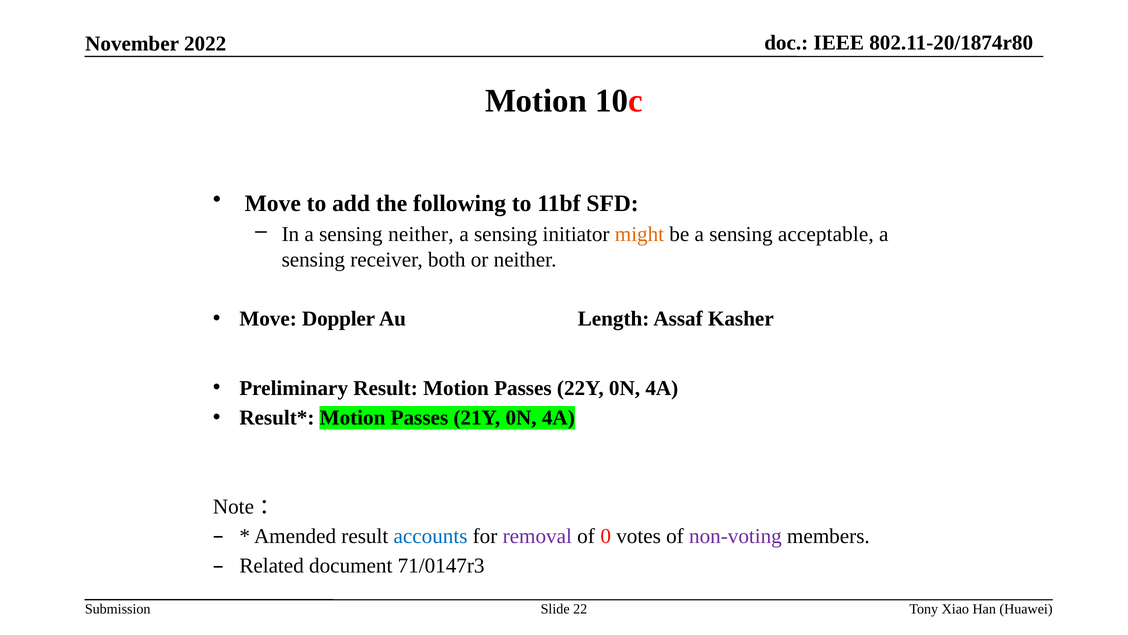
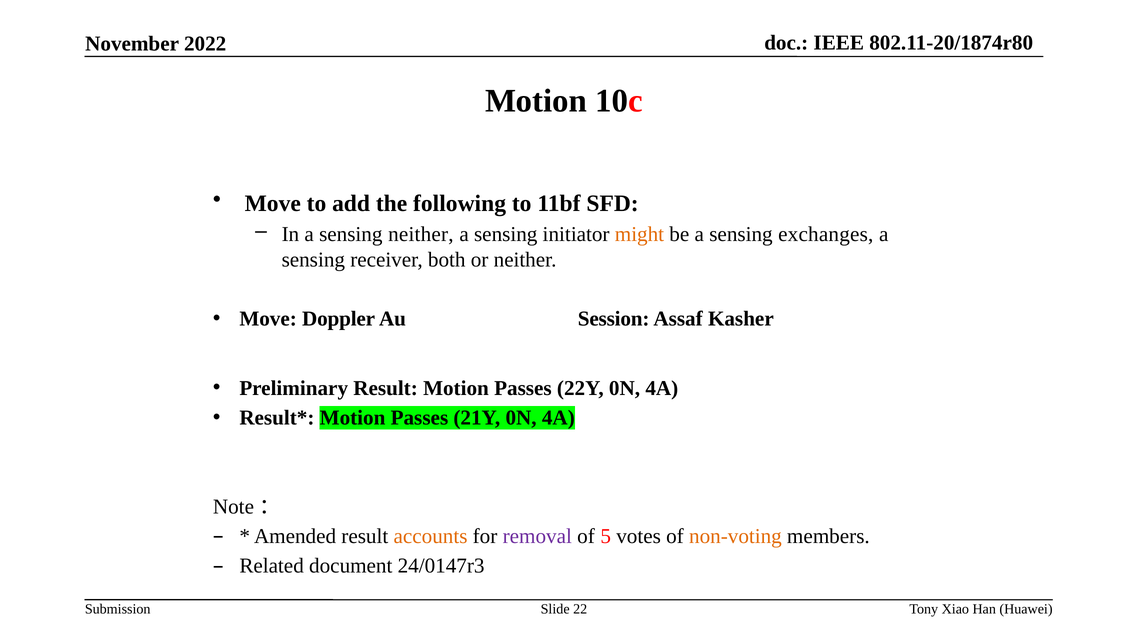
acceptable: acceptable -> exchanges
Length: Length -> Session
accounts colour: blue -> orange
0: 0 -> 5
non-voting colour: purple -> orange
71/0147r3: 71/0147r3 -> 24/0147r3
